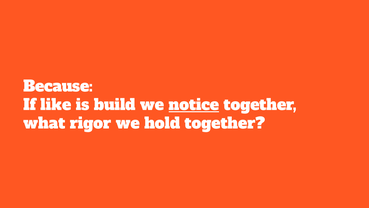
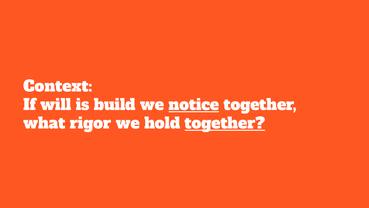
Because: Because -> Context
like: like -> will
together at (225, 123) underline: none -> present
